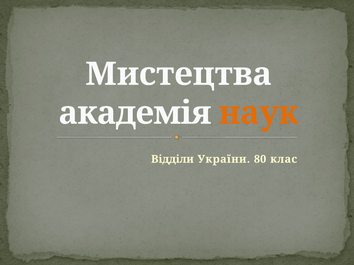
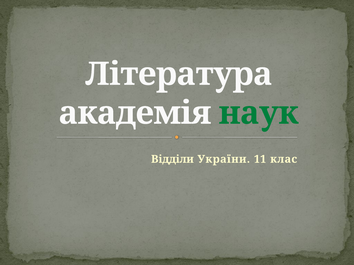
Мистецтва: Мистецтва -> Література
наук colour: orange -> green
80: 80 -> 11
